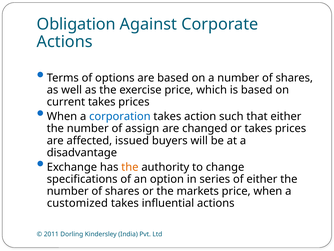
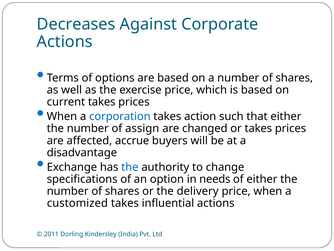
Obligation: Obligation -> Decreases
issued: issued -> accrue
the at (130, 167) colour: orange -> blue
series: series -> needs
markets: markets -> delivery
